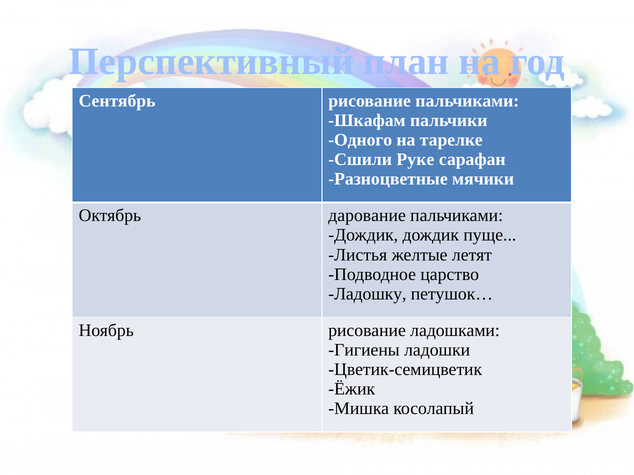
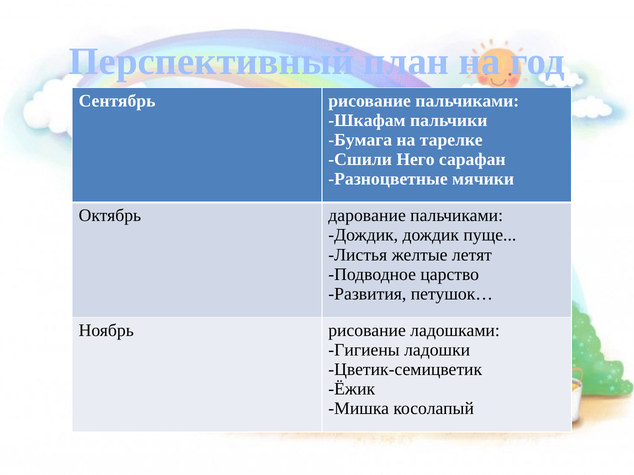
Одного: Одного -> Бумага
Руке: Руке -> Него
Ладошку: Ладошку -> Развития
